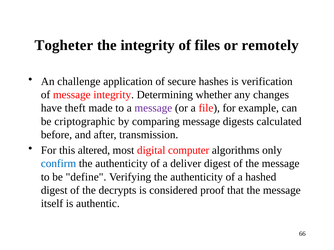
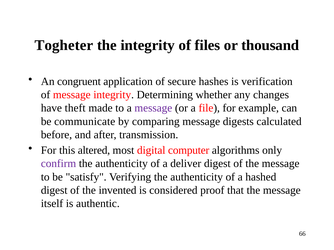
remotely: remotely -> thousand
challenge: challenge -> congruent
criptographic: criptographic -> communicate
confirm colour: blue -> purple
define: define -> satisfy
decrypts: decrypts -> invented
